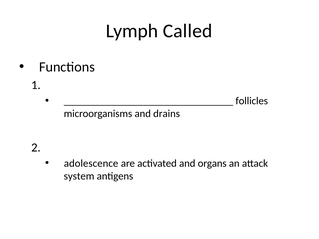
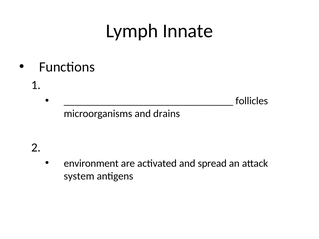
Called: Called -> Innate
adolescence: adolescence -> environment
organs: organs -> spread
